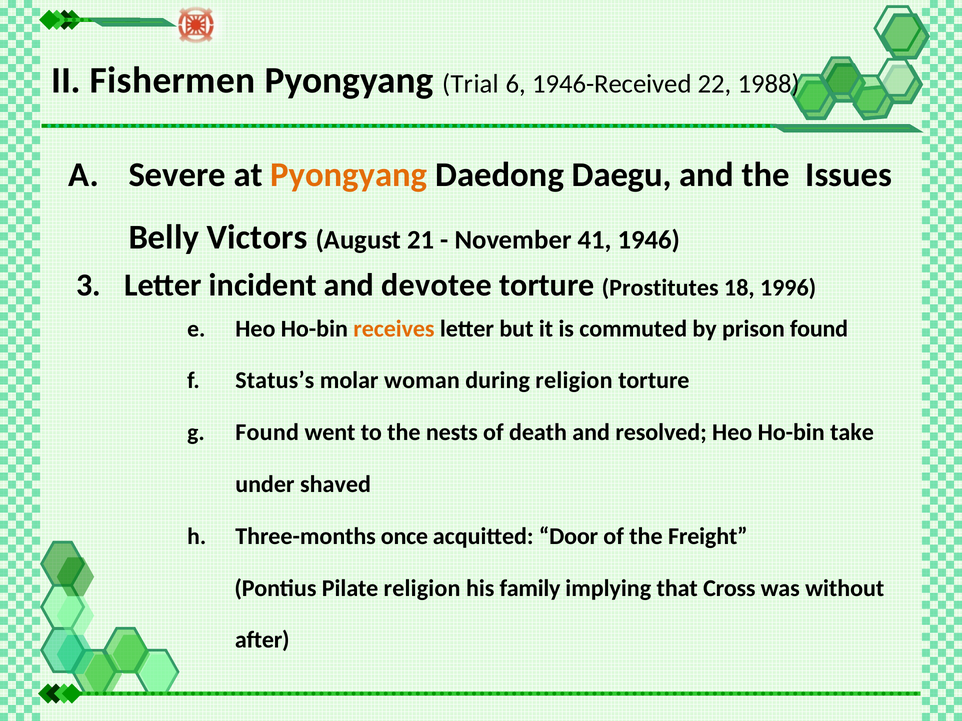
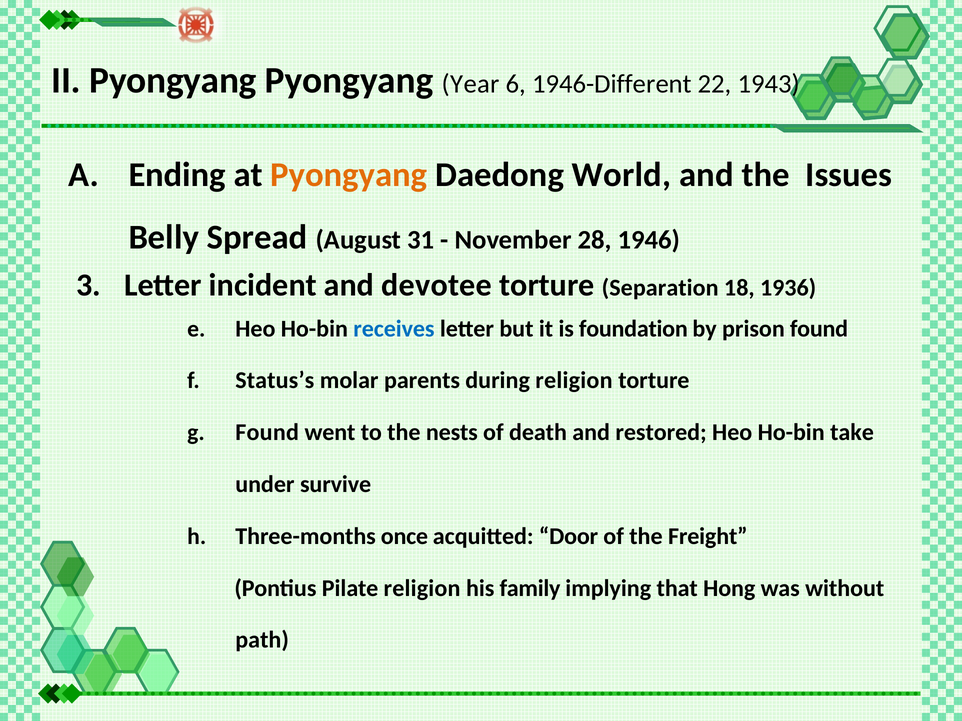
II Fishermen: Fishermen -> Pyongyang
Trial: Trial -> Year
1946-Received: 1946-Received -> 1946-Different
1988: 1988 -> 1943
Severe: Severe -> Ending
Daegu: Daegu -> World
Victors: Victors -> Spread
21: 21 -> 31
41: 41 -> 28
Prostitutes: Prostitutes -> Separation
1996: 1996 -> 1936
receives colour: orange -> blue
commuted: commuted -> foundation
woman: woman -> parents
resolved: resolved -> restored
shaved: shaved -> survive
Cross: Cross -> Hong
after: after -> path
